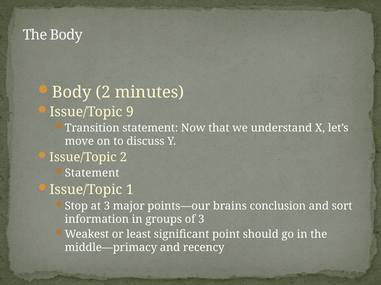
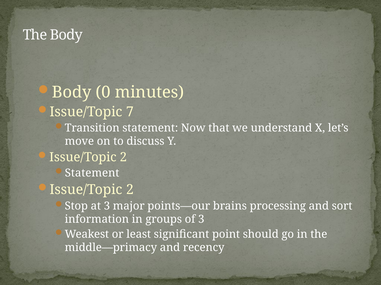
Body 2: 2 -> 0
9: 9 -> 7
1 at (130, 190): 1 -> 2
conclusion: conclusion -> processing
